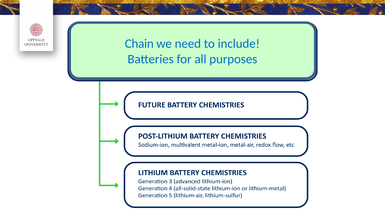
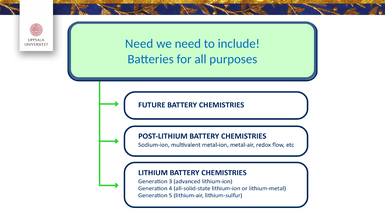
Chain at (139, 44): Chain -> Need
